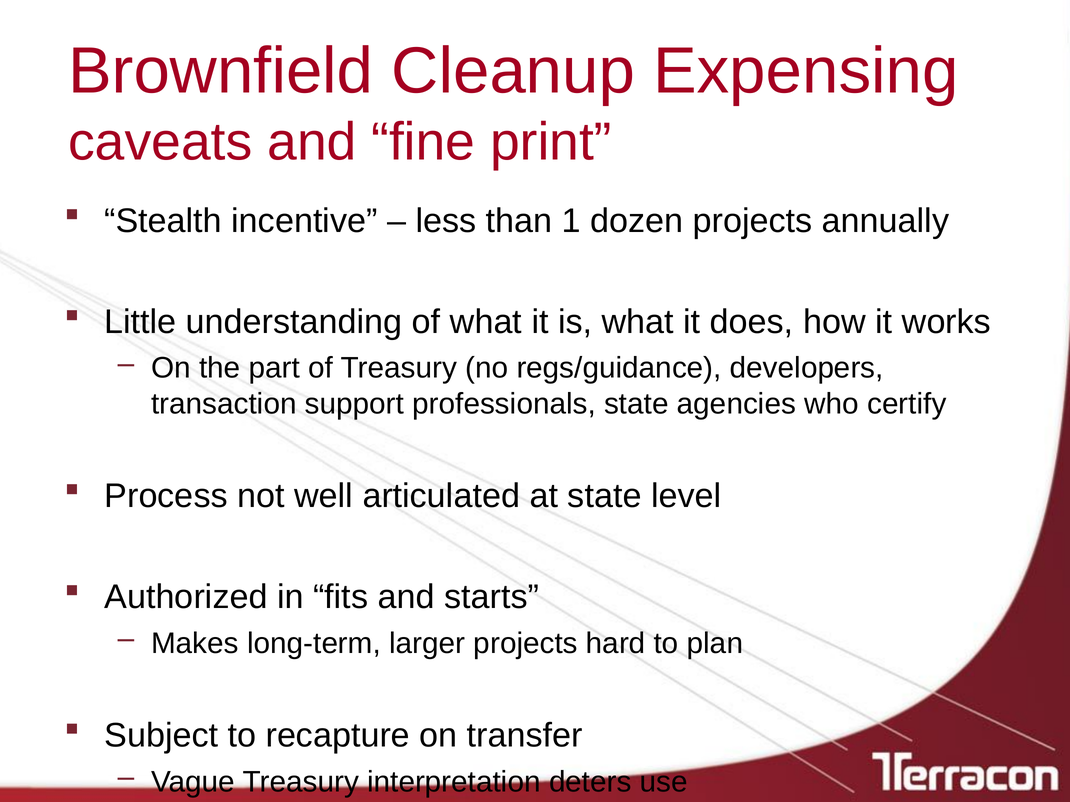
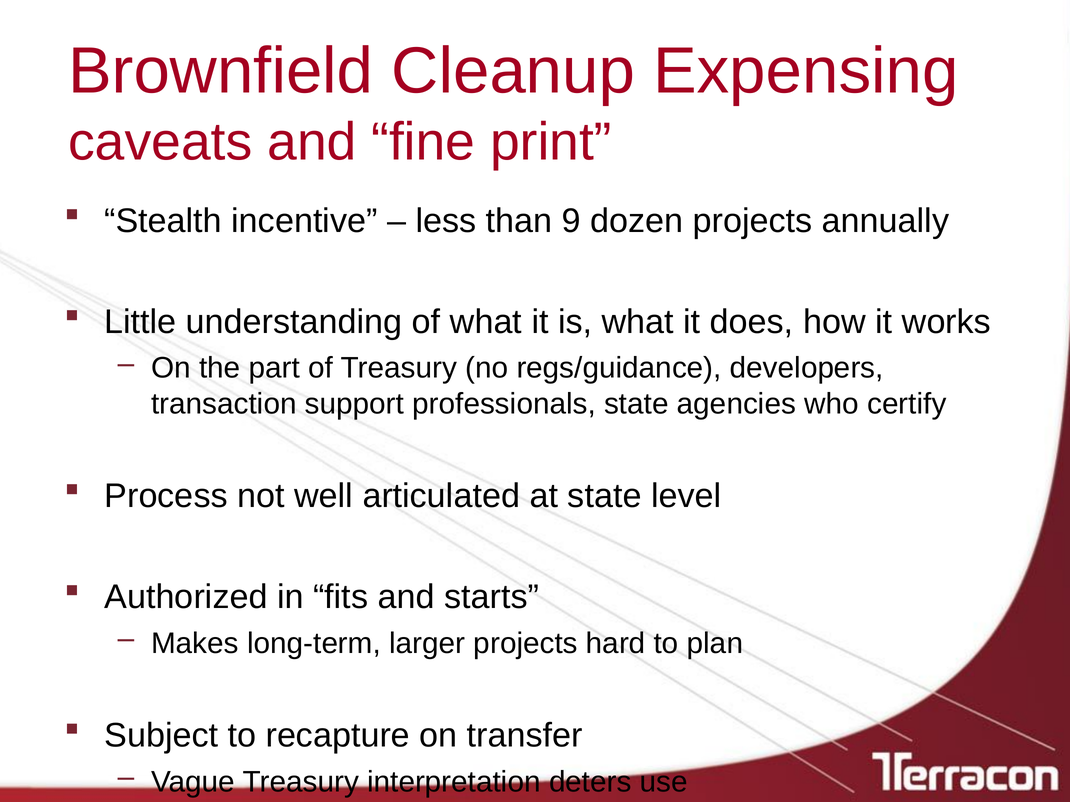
1: 1 -> 9
